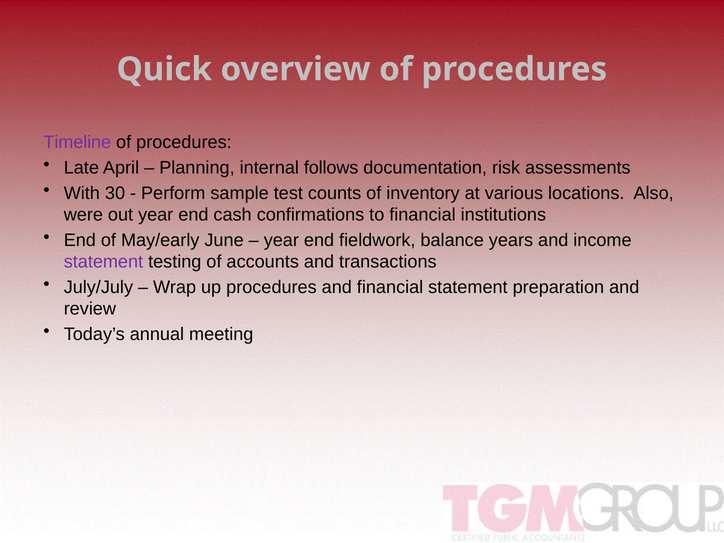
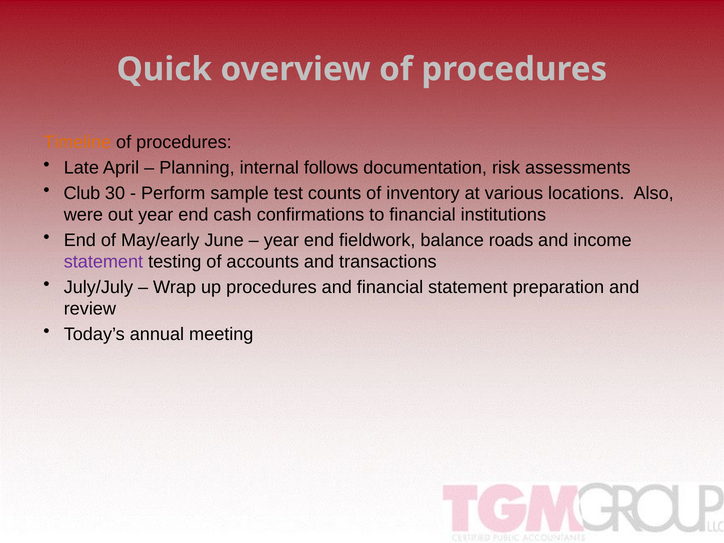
Timeline colour: purple -> orange
With: With -> Club
years: years -> roads
